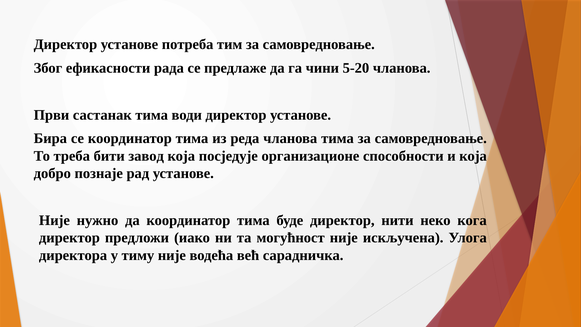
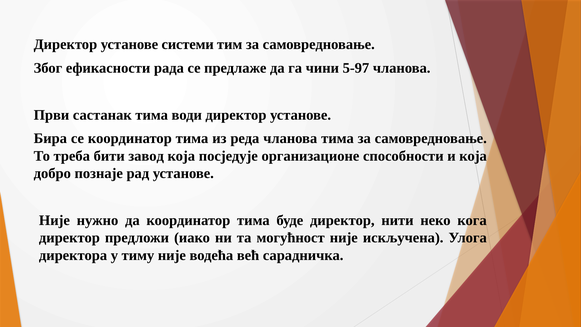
потреба: потреба -> системи
5-20: 5-20 -> 5-97
